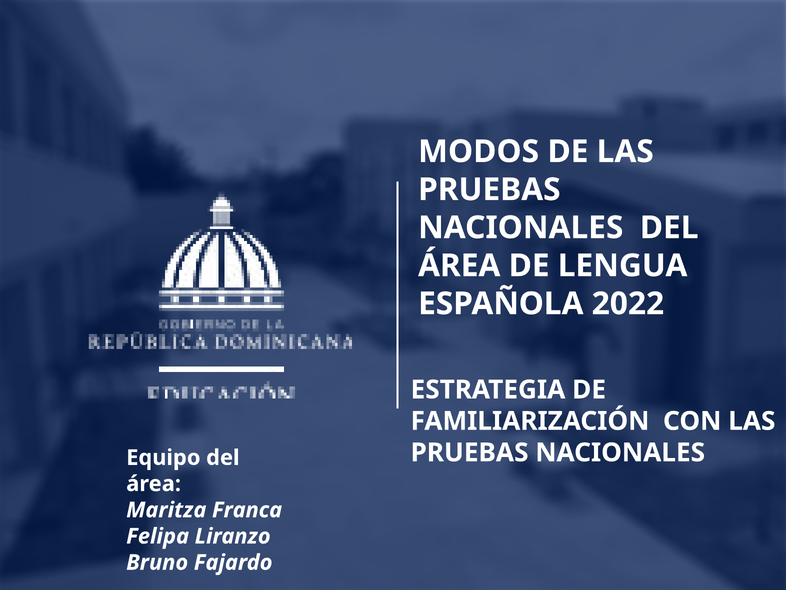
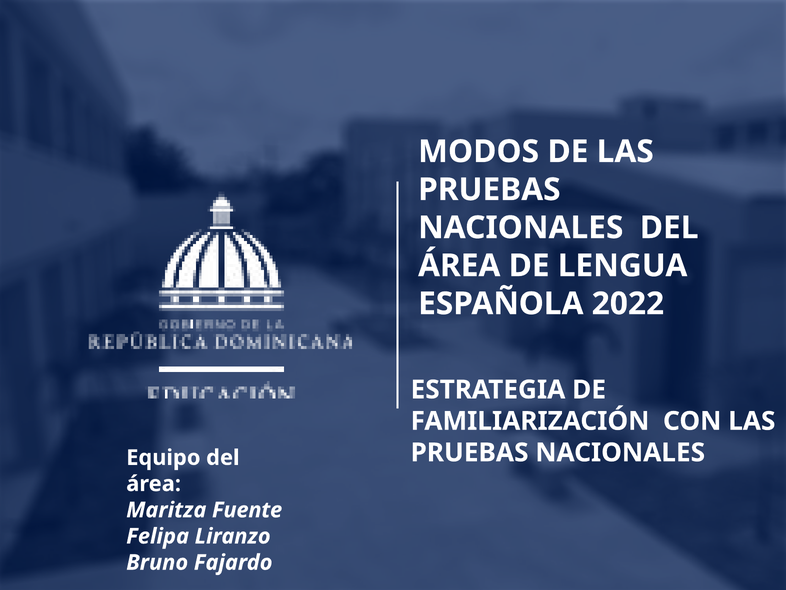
Franca: Franca -> Fuente
